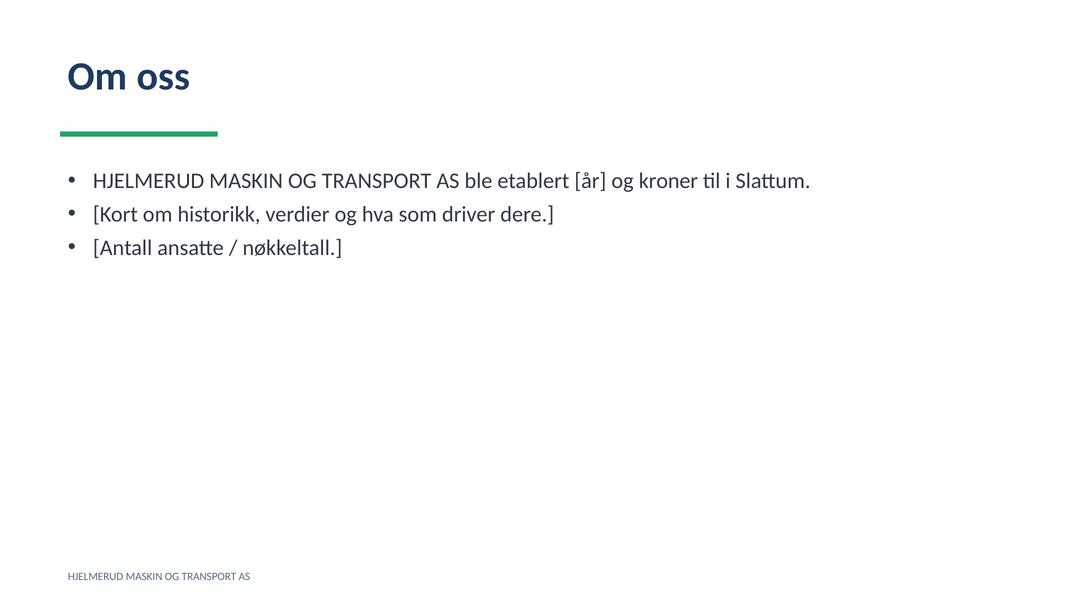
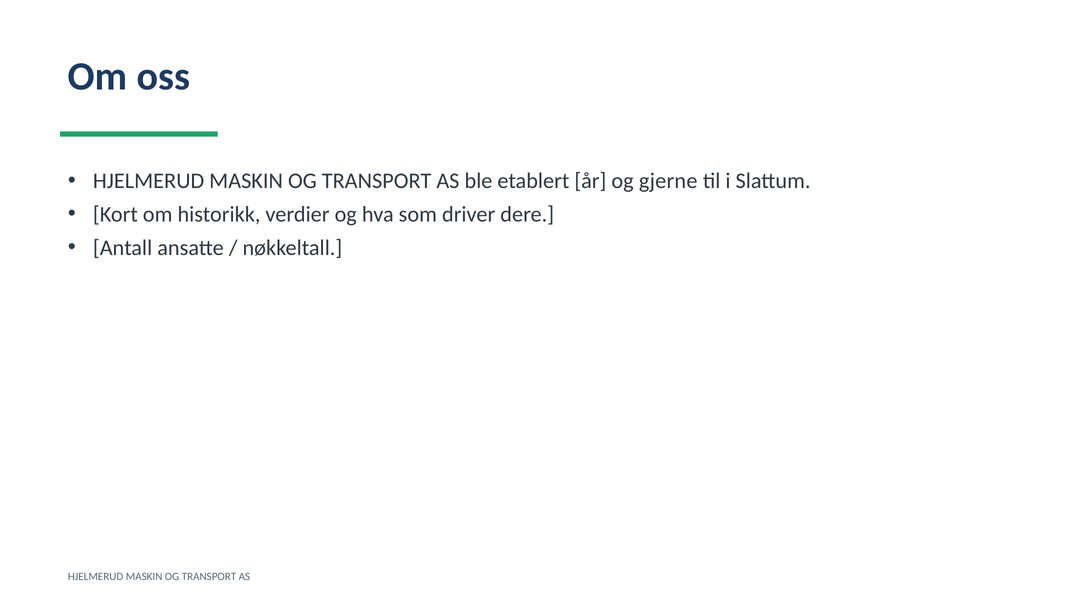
kroner: kroner -> gjerne
